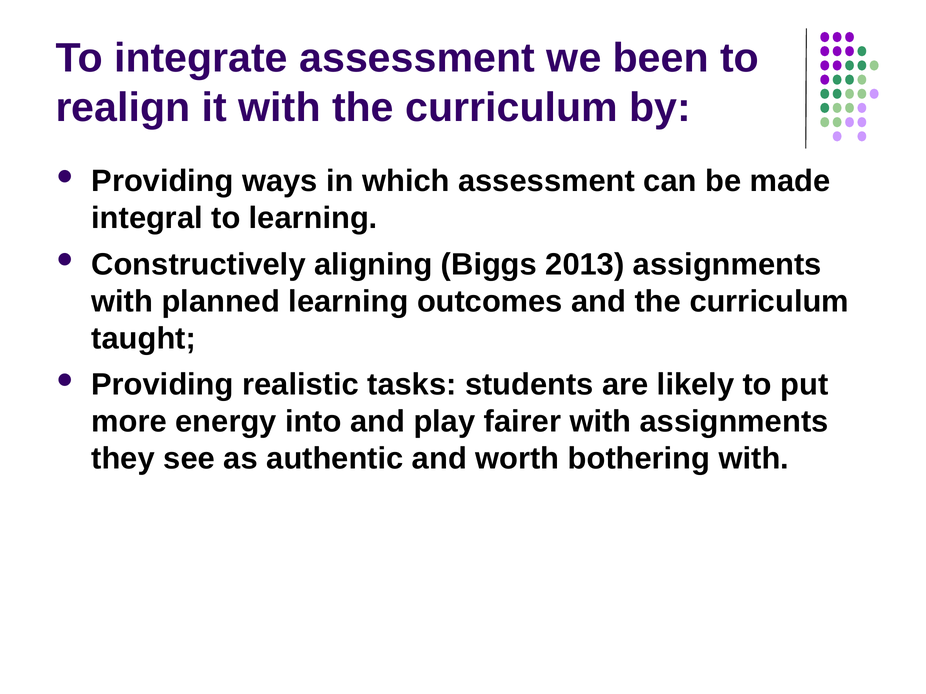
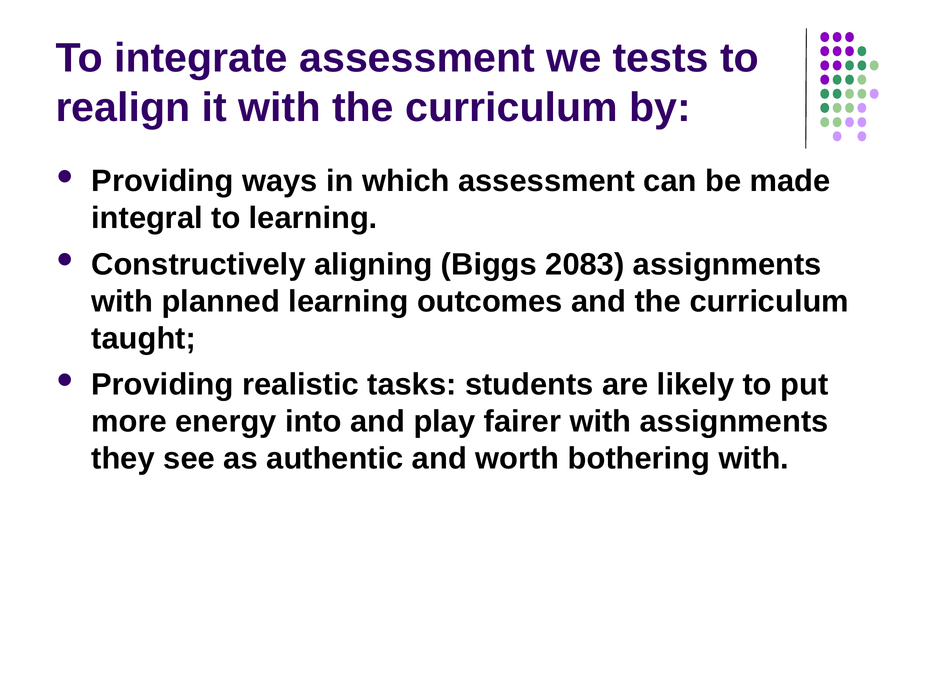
been: been -> tests
2013: 2013 -> 2083
